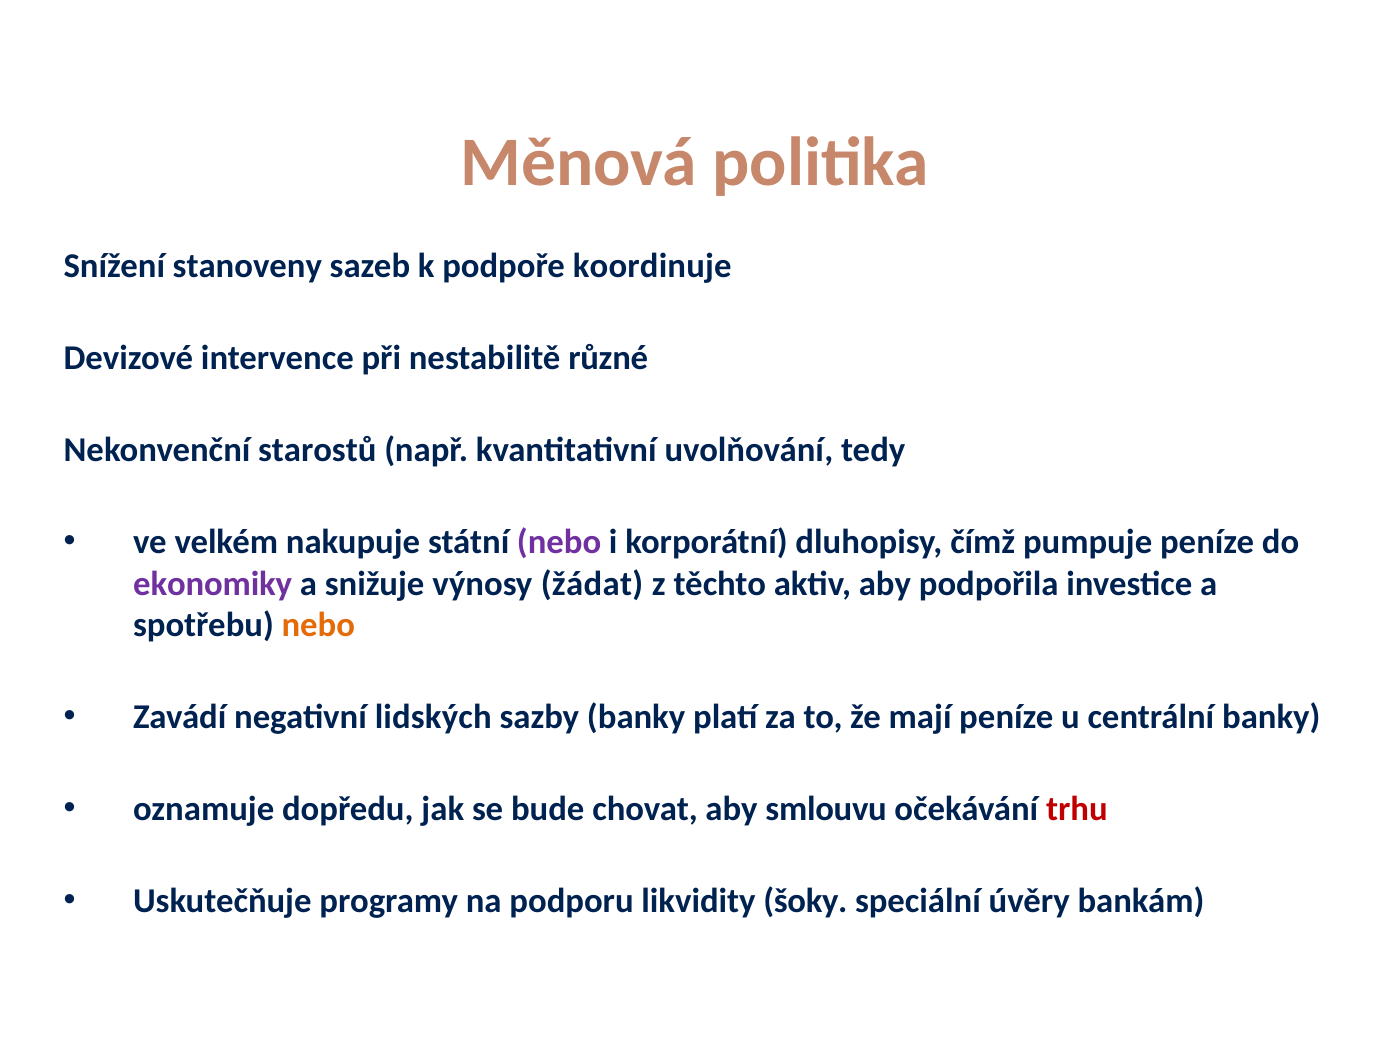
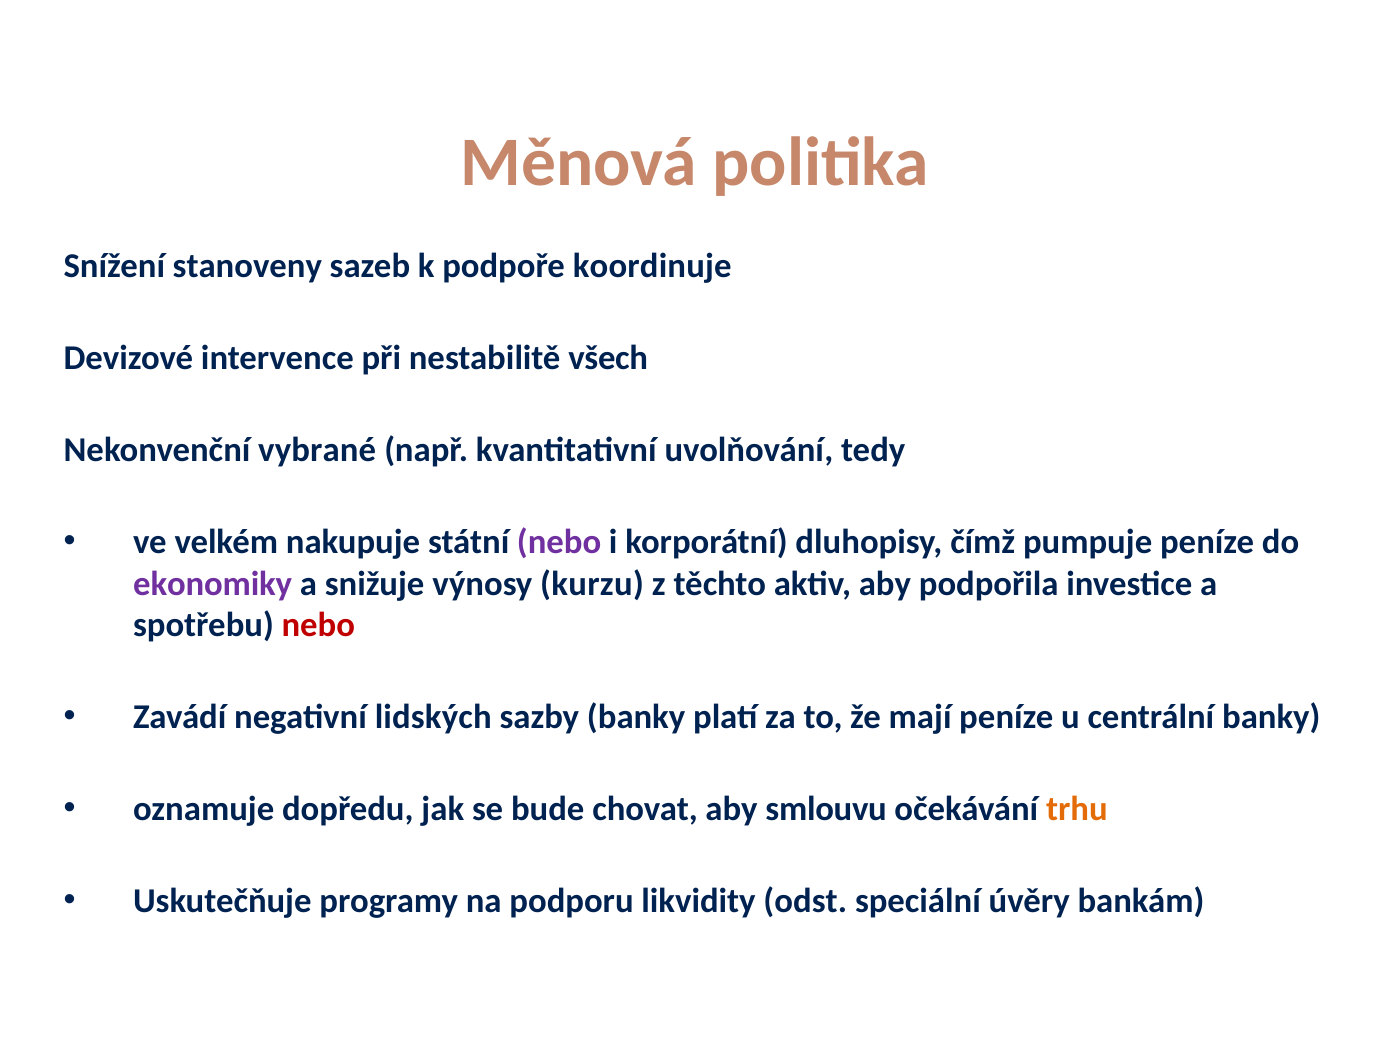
různé: různé -> všech
starostů: starostů -> vybrané
žádat: žádat -> kurzu
nebo at (318, 626) colour: orange -> red
trhu colour: red -> orange
šoky: šoky -> odst
